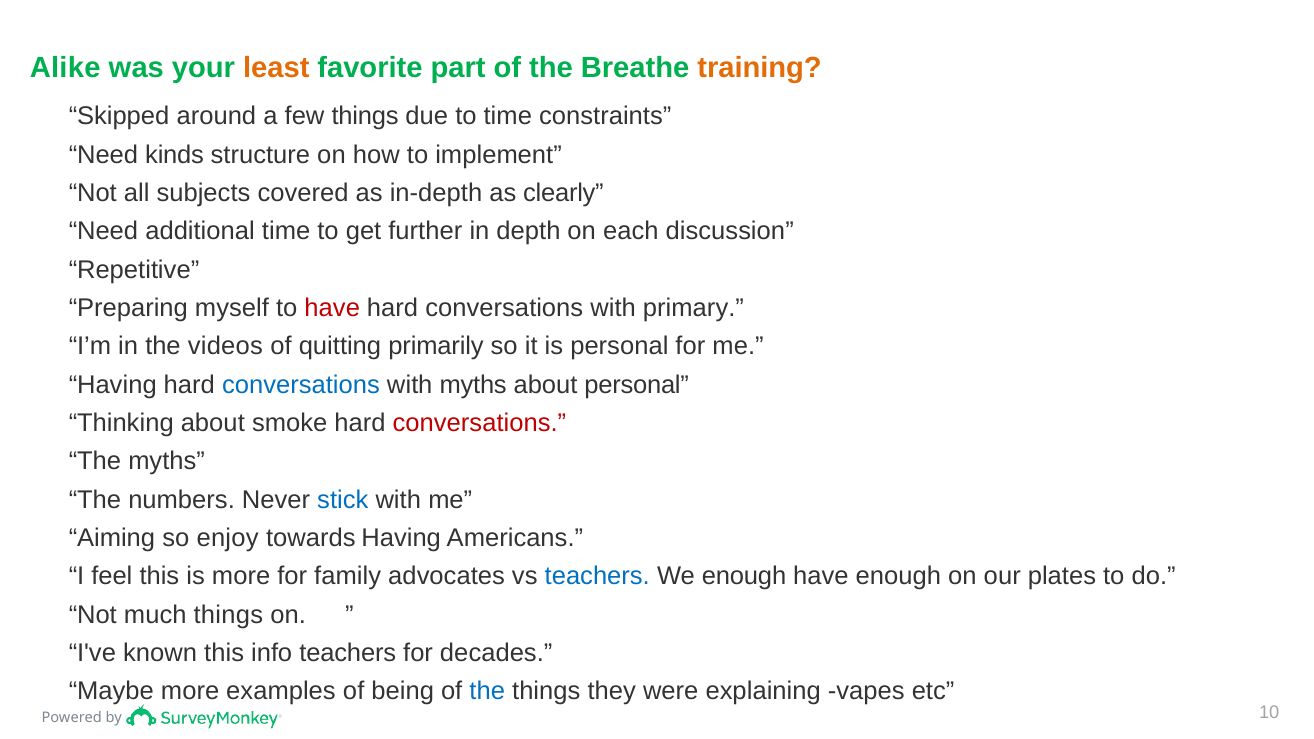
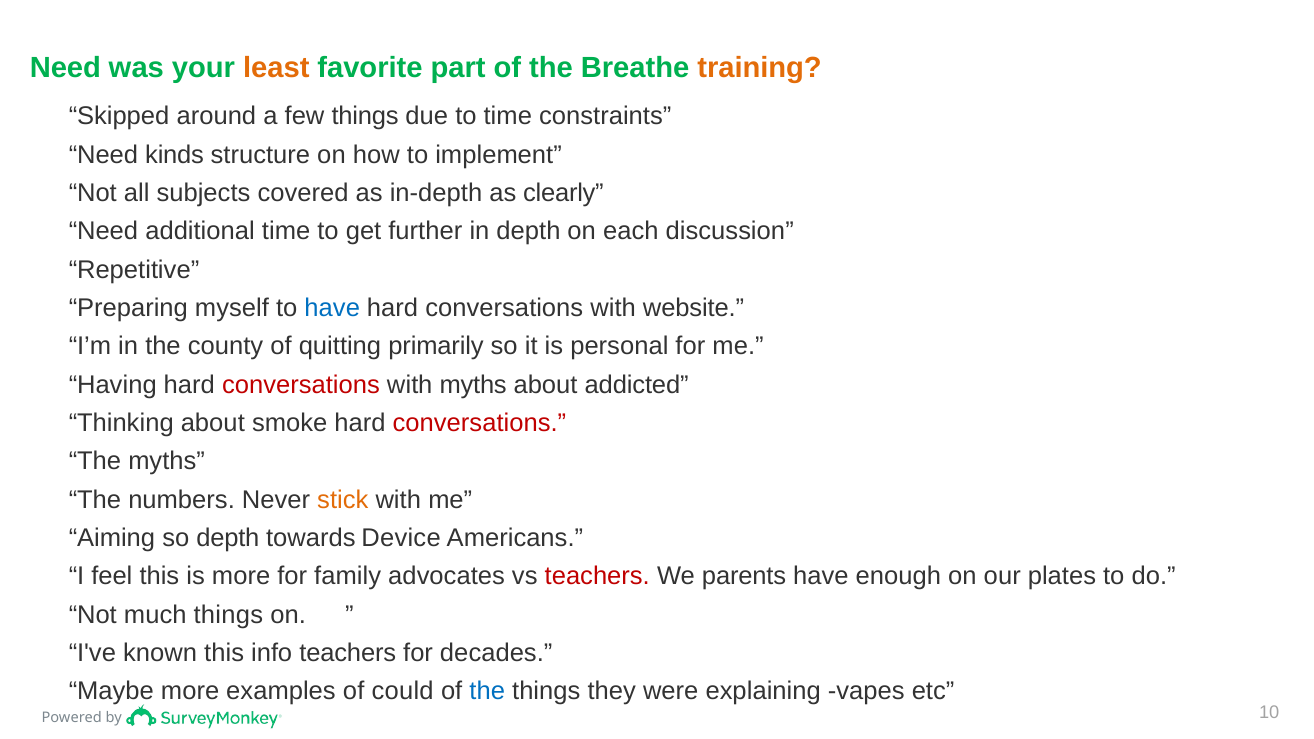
Alike at (65, 68): Alike -> Need
have at (332, 308) colour: red -> blue
primary: primary -> website
videos: videos -> county
conversations at (301, 385) colour: blue -> red
about personal: personal -> addicted
stick colour: blue -> orange
so enjoy: enjoy -> depth
towards Having: Having -> Device
teachers at (597, 576) colour: blue -> red
We enough: enough -> parents
being: being -> could
